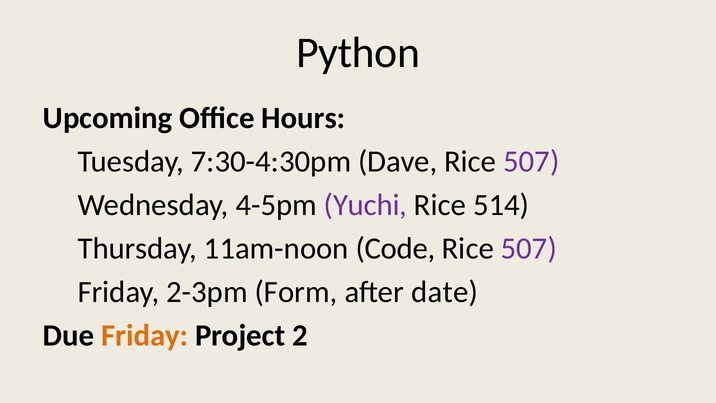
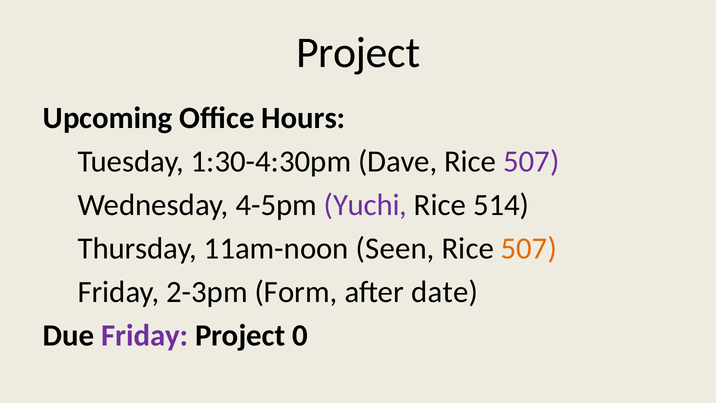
Python at (358, 53): Python -> Project
7:30-4:30pm: 7:30-4:30pm -> 1:30-4:30pm
Code: Code -> Seen
507 at (529, 248) colour: purple -> orange
Friday at (145, 335) colour: orange -> purple
2: 2 -> 0
